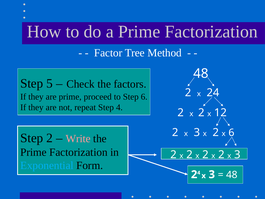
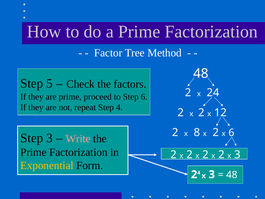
3 at (197, 132): 3 -> 8
Step 2: 2 -> 3
Exponential colour: light blue -> yellow
